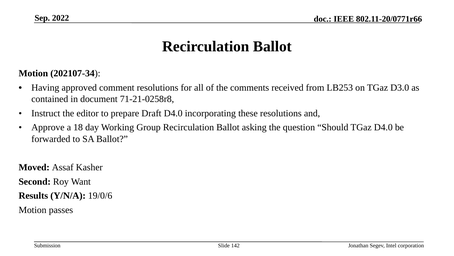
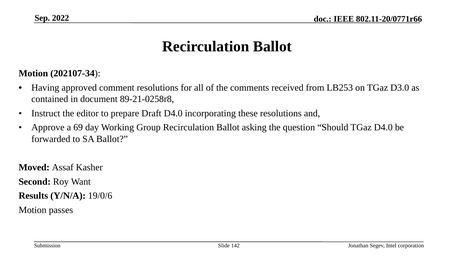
71-21-0258r8: 71-21-0258r8 -> 89-21-0258r8
18: 18 -> 69
